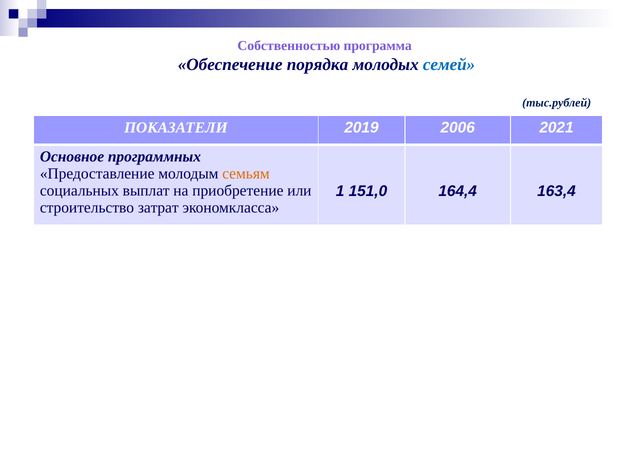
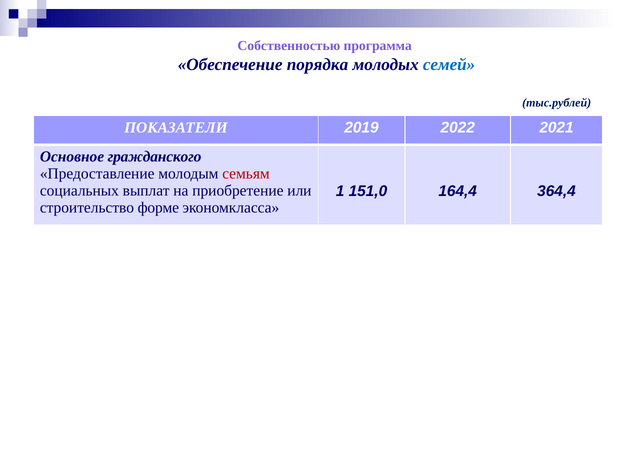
2006: 2006 -> 2022
программных: программных -> гражданского
семьям colour: orange -> red
163,4: 163,4 -> 364,4
затрат: затрат -> форме
